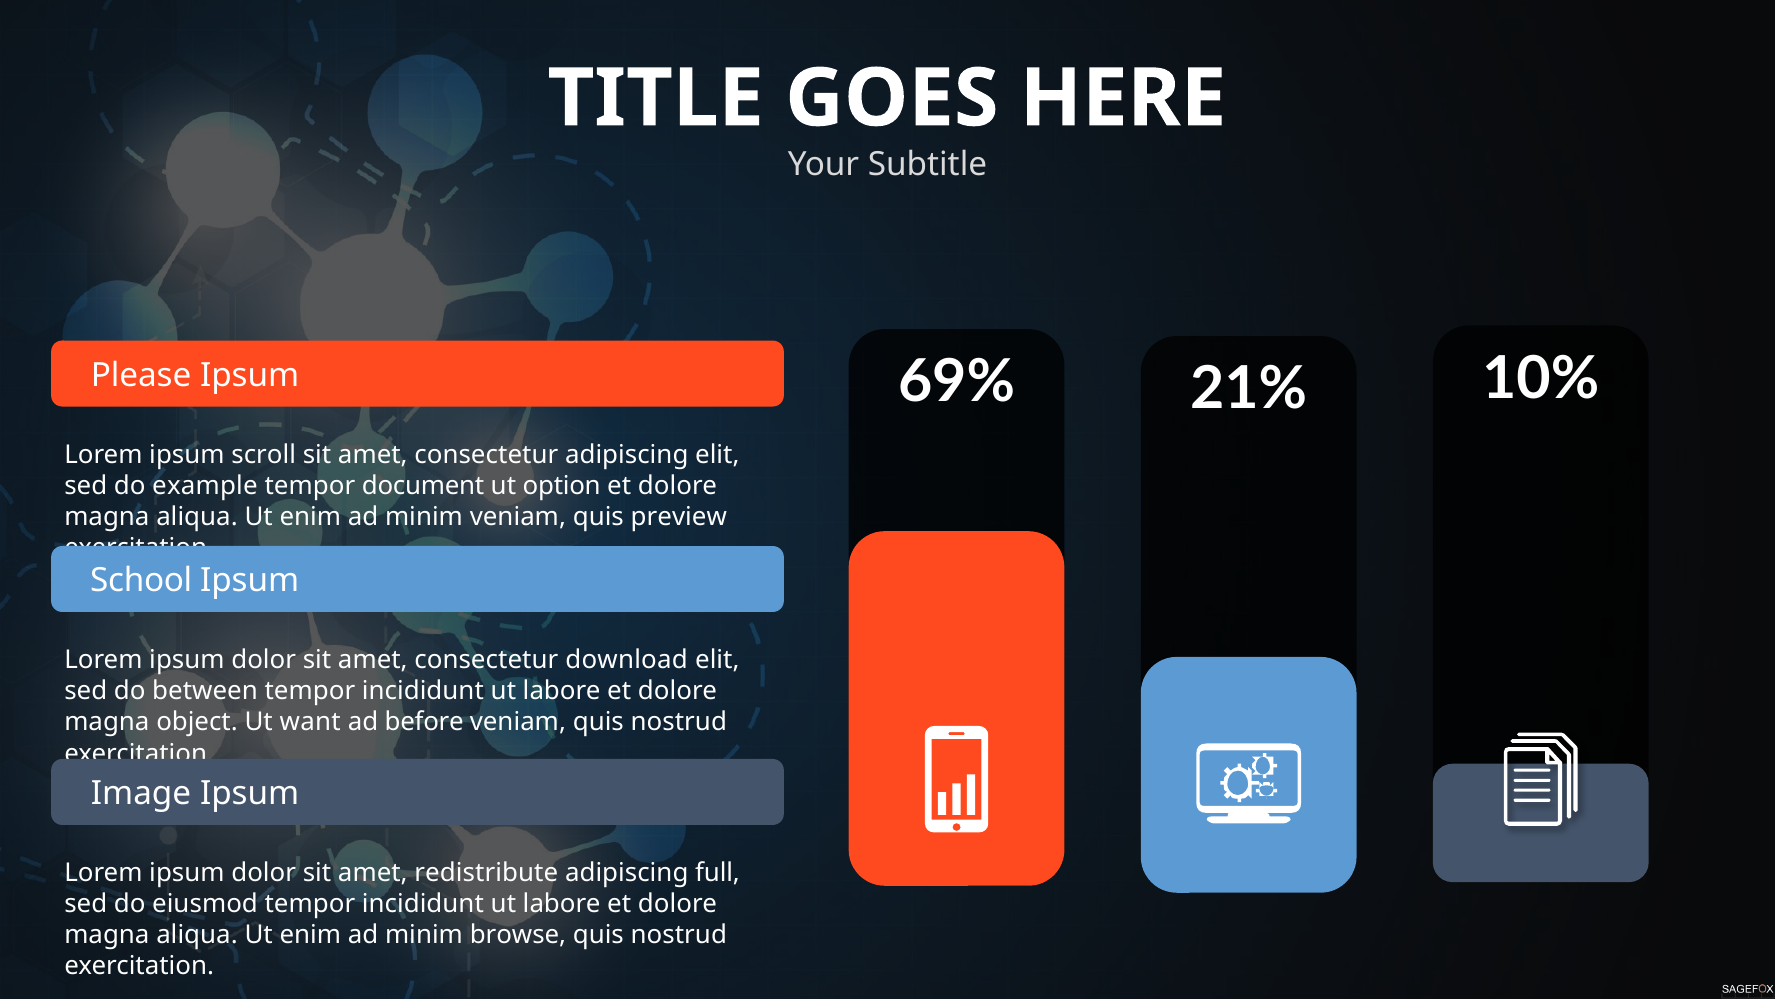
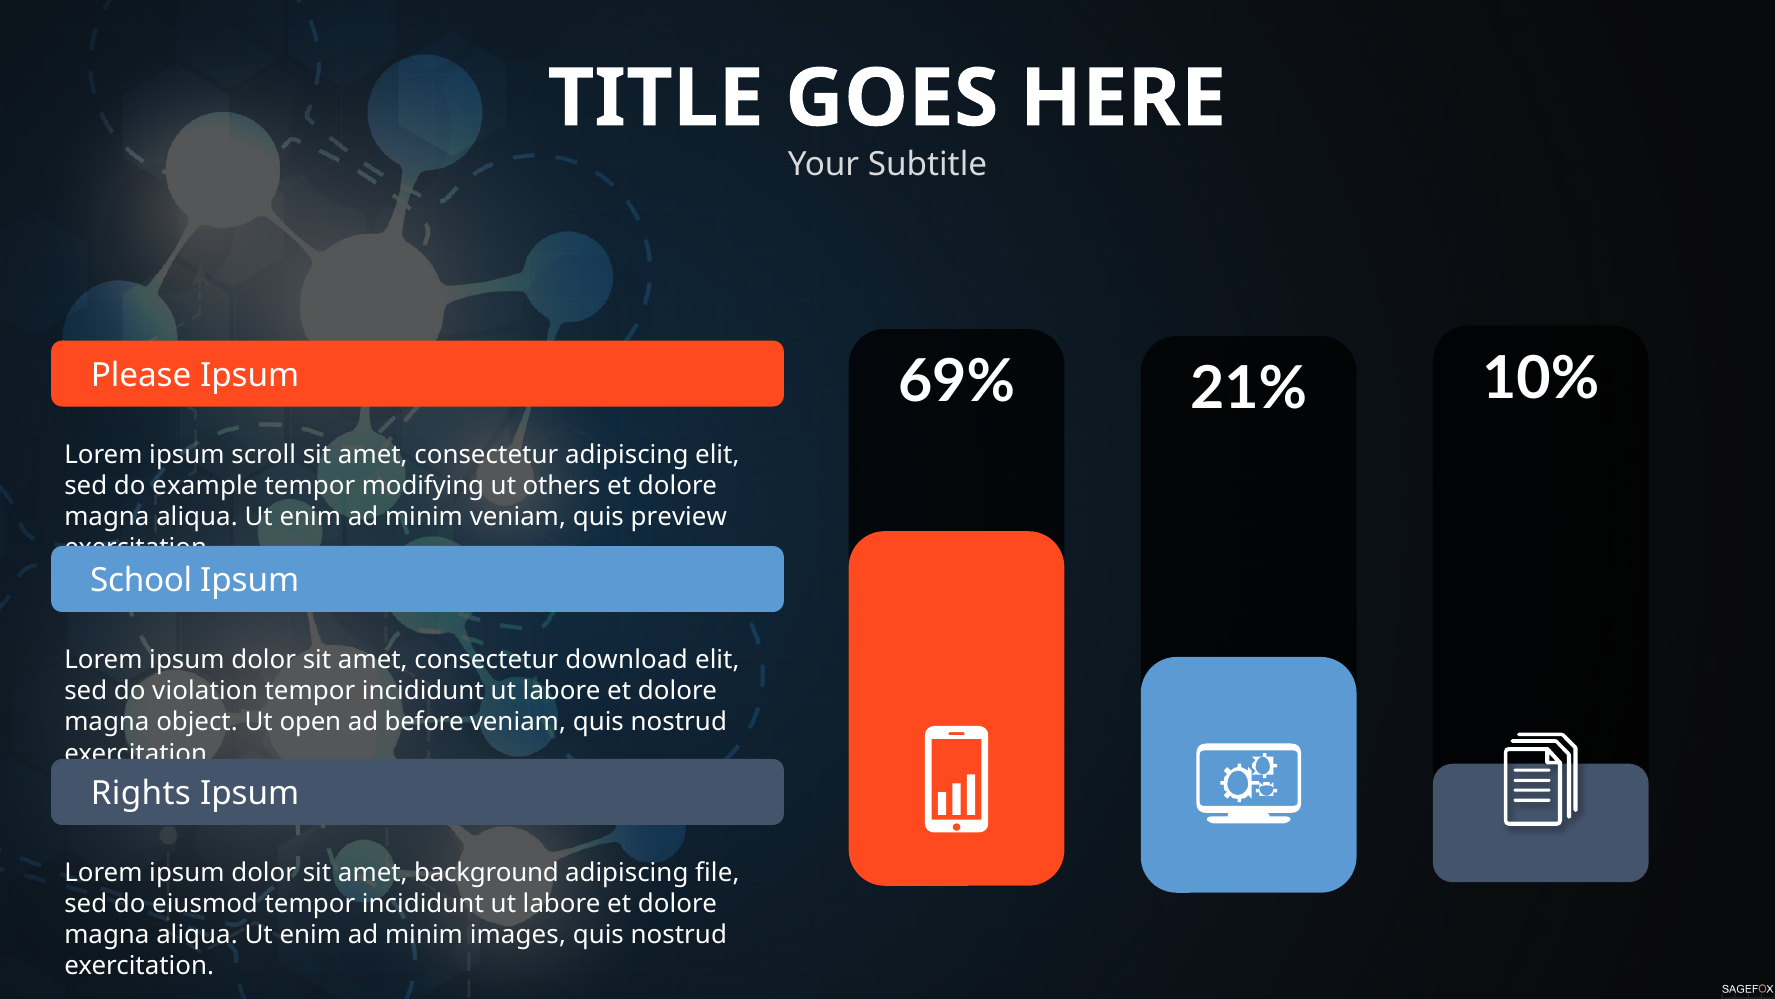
document: document -> modifying
option: option -> others
between: between -> violation
want: want -> open
Image: Image -> Rights
redistribute: redistribute -> background
full: full -> file
browse: browse -> images
